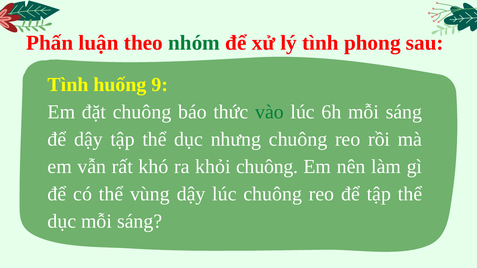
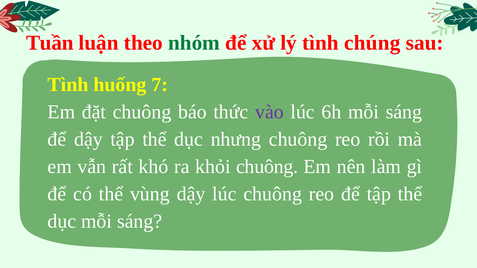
Phấn: Phấn -> Tuần
phong: phong -> chúng
9: 9 -> 7
vào colour: green -> purple
